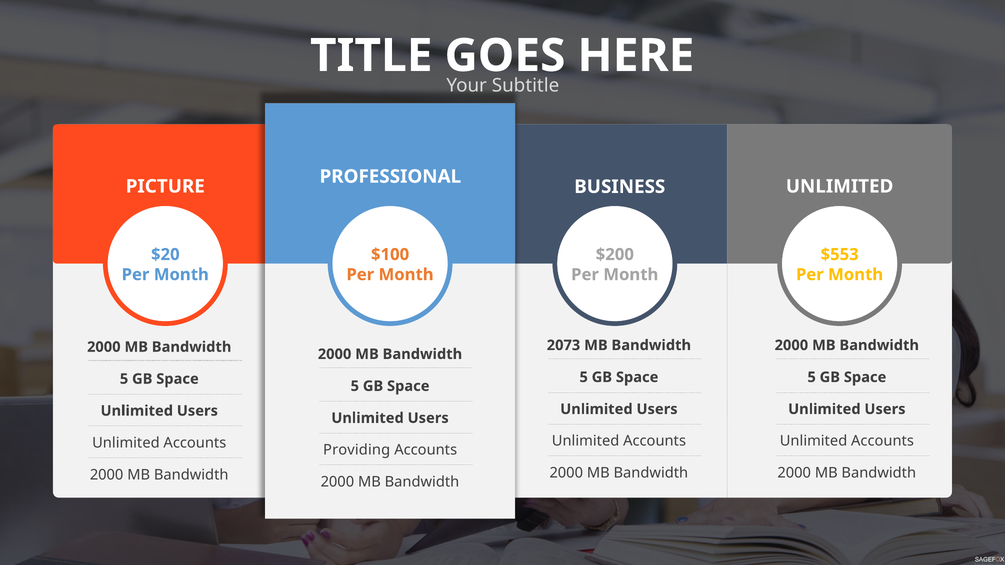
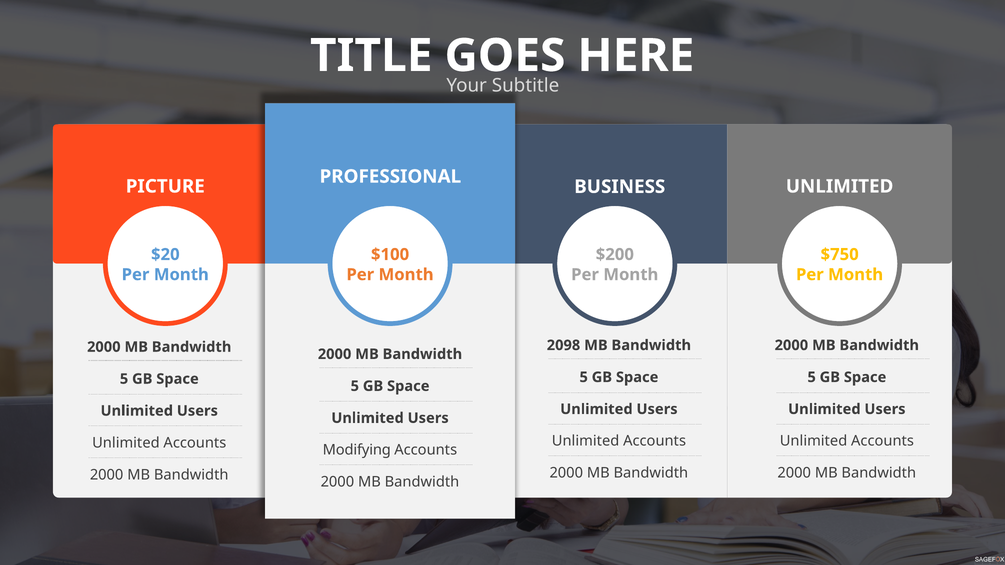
$553: $553 -> $750
2073: 2073 -> 2098
Providing: Providing -> Modifying
